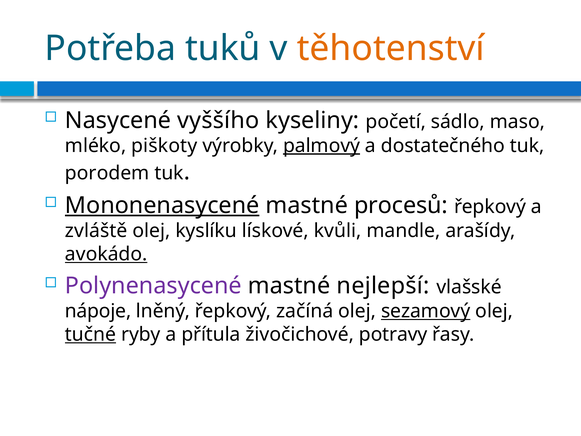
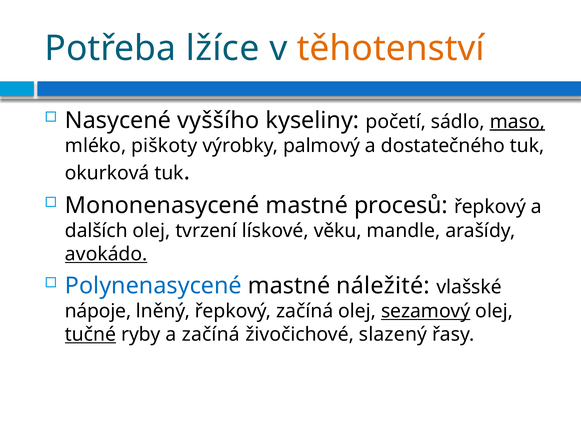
tuků: tuků -> lžíce
maso underline: none -> present
palmový underline: present -> none
porodem: porodem -> okurková
Mononenasycené underline: present -> none
zvláště: zvláště -> dalších
kyslíku: kyslíku -> tvrzení
kvůli: kvůli -> věku
Polynenasycené colour: purple -> blue
nejlepší: nejlepší -> náležité
a přítula: přítula -> začíná
potravy: potravy -> slazený
